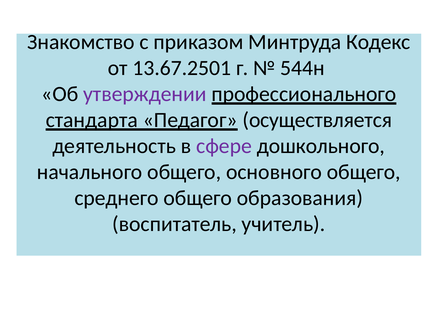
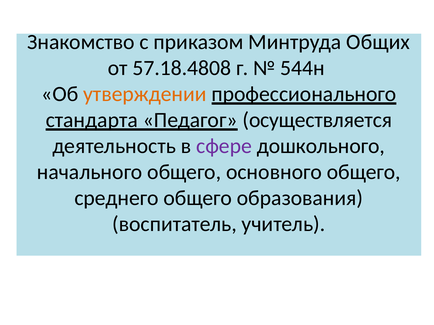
Кодекс: Кодекс -> Общих
13.67.2501: 13.67.2501 -> 57.18.4808
утверждении colour: purple -> orange
